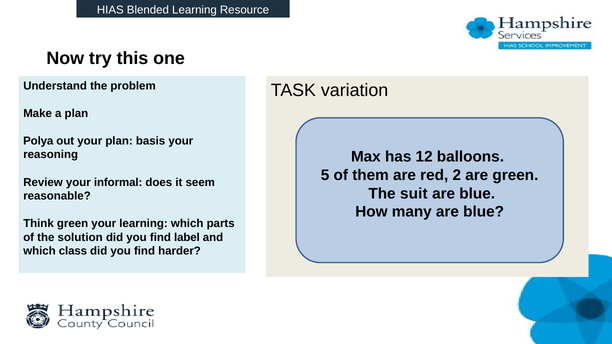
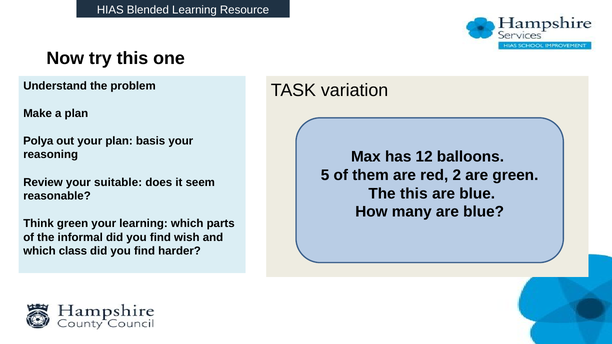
informal: informal -> suitable
The suit: suit -> this
solution: solution -> informal
label: label -> wish
